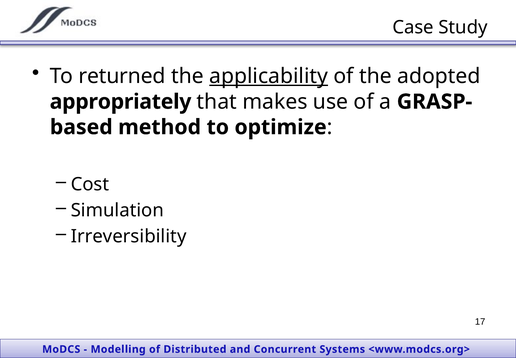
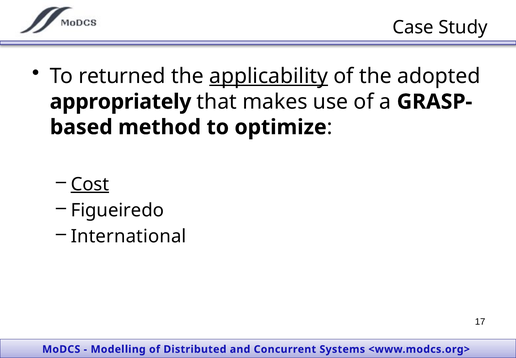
Cost underline: none -> present
Simulation: Simulation -> Figueiredo
Irreversibility: Irreversibility -> International
